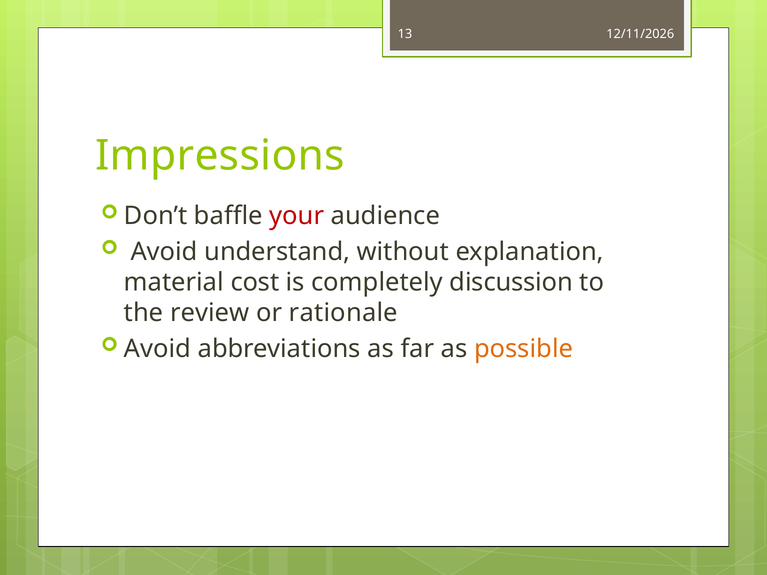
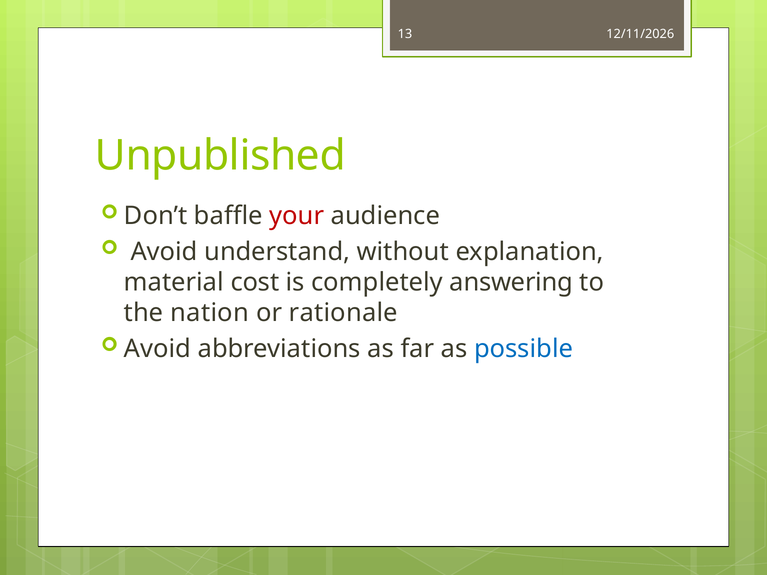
Impressions: Impressions -> Unpublished
discussion: discussion -> answering
review: review -> nation
possible colour: orange -> blue
